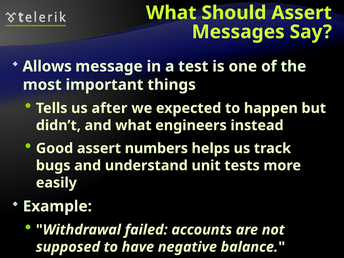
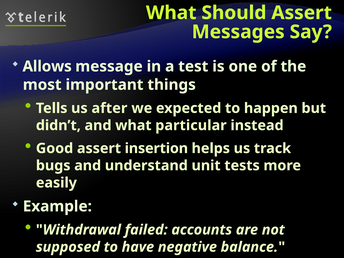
engineers: engineers -> particular
numbers: numbers -> insertion
